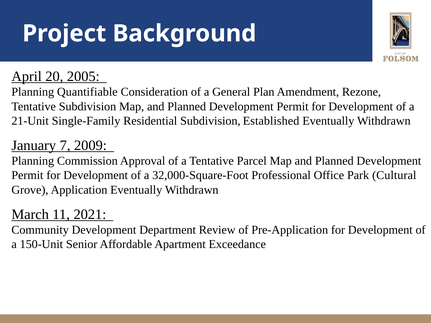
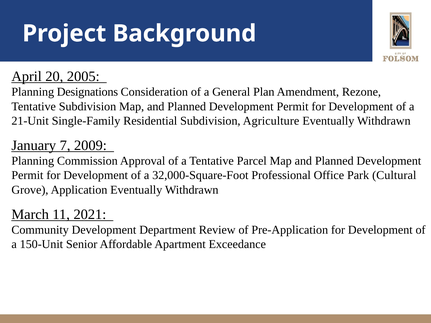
Quantifiable: Quantifiable -> Designations
Established: Established -> Agriculture
